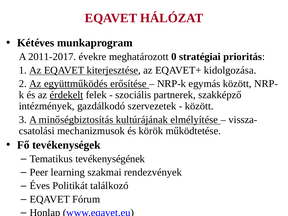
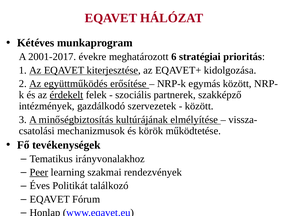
2011-2017: 2011-2017 -> 2001-2017
0: 0 -> 6
tevékenységének: tevékenységének -> irányvonalakhoz
Peer underline: none -> present
